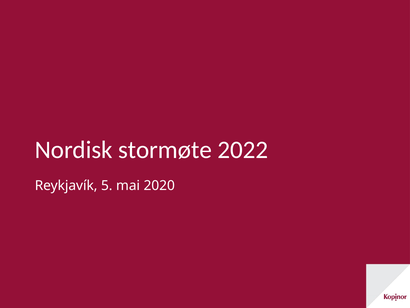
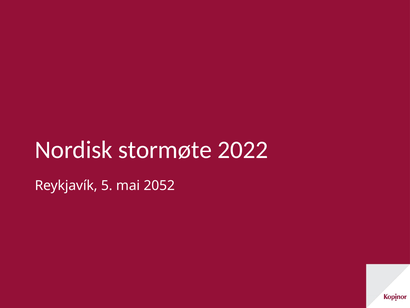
2020: 2020 -> 2052
